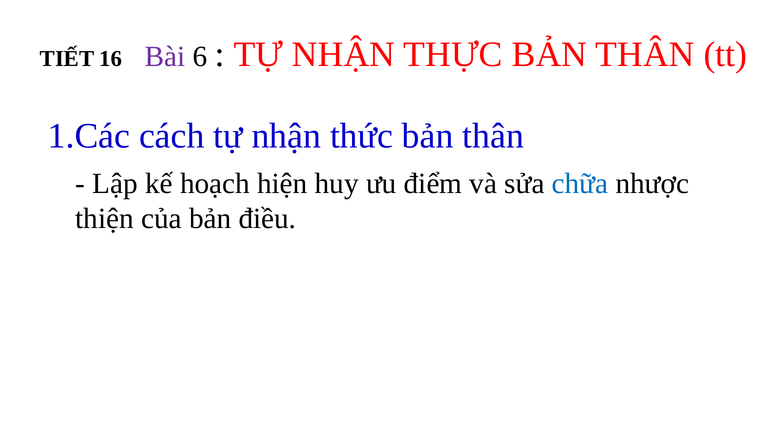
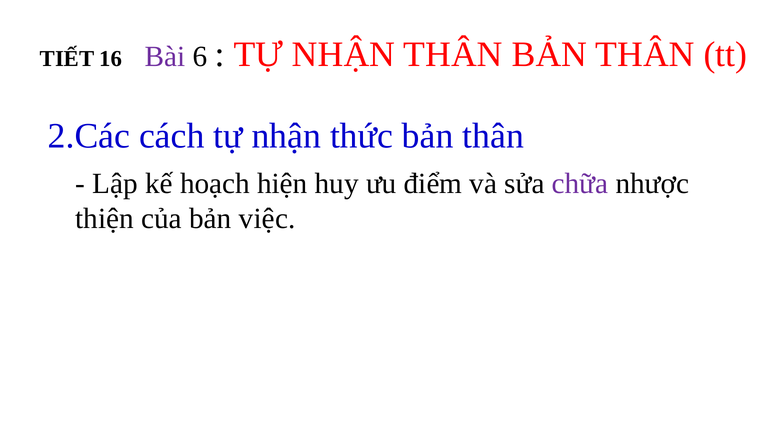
NHẬN THỰC: THỰC -> THÂN
1.Các: 1.Các -> 2.Các
chữa colour: blue -> purple
điều: điều -> việc
